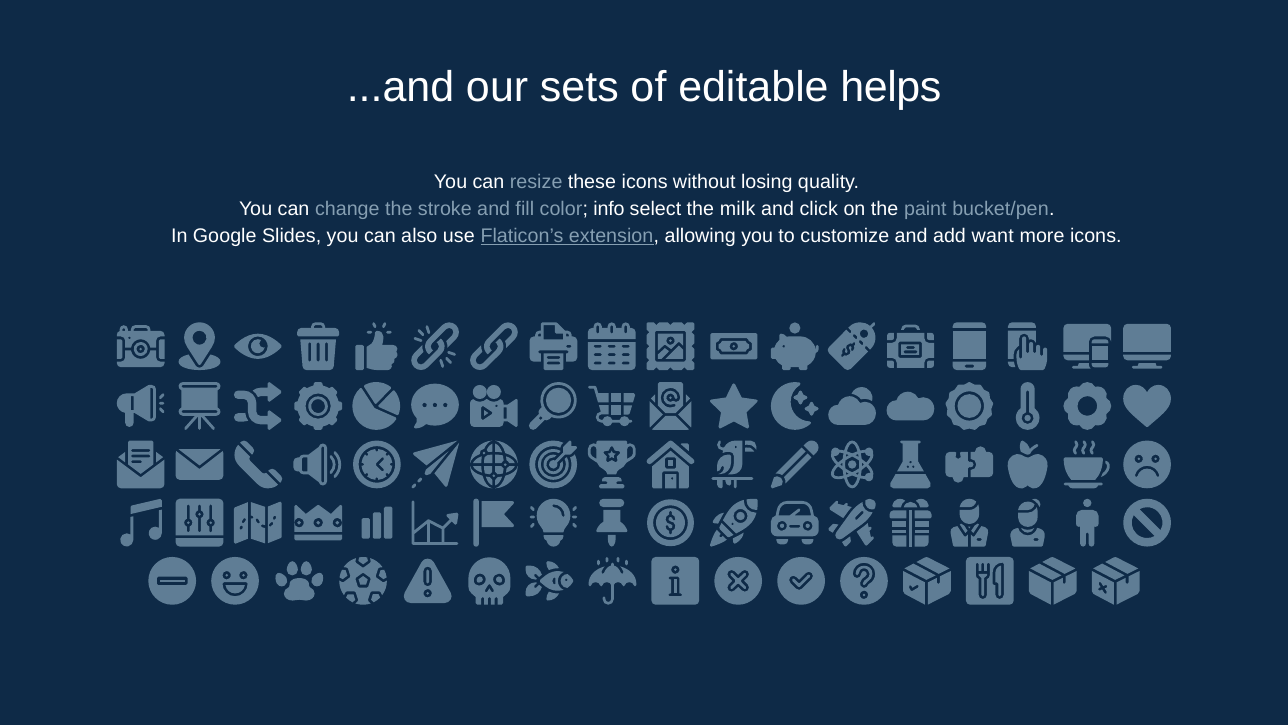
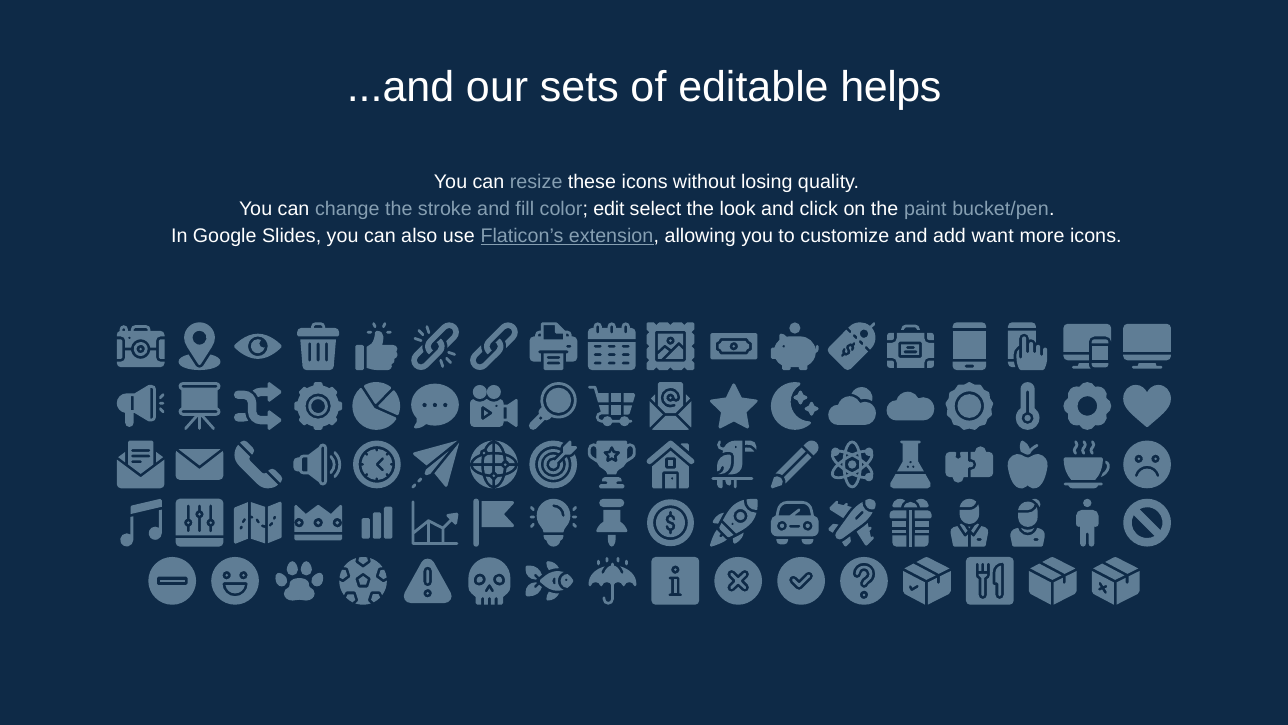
info: info -> edit
milk: milk -> look
